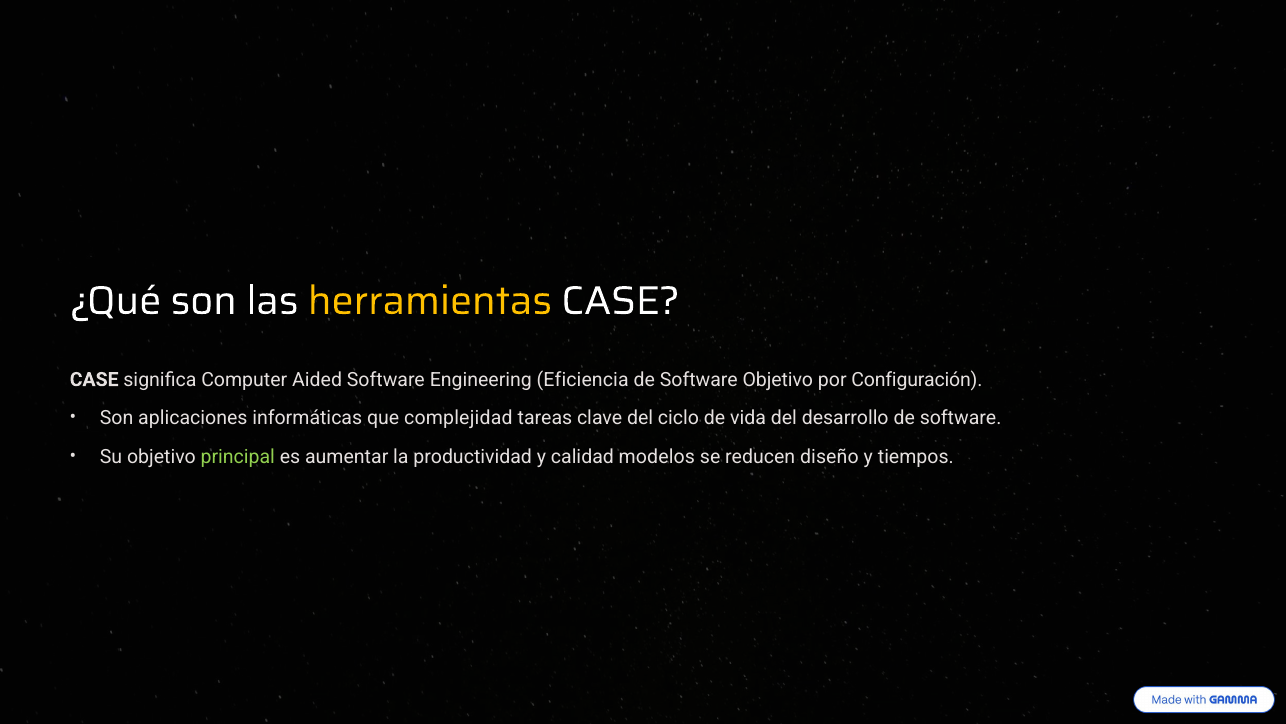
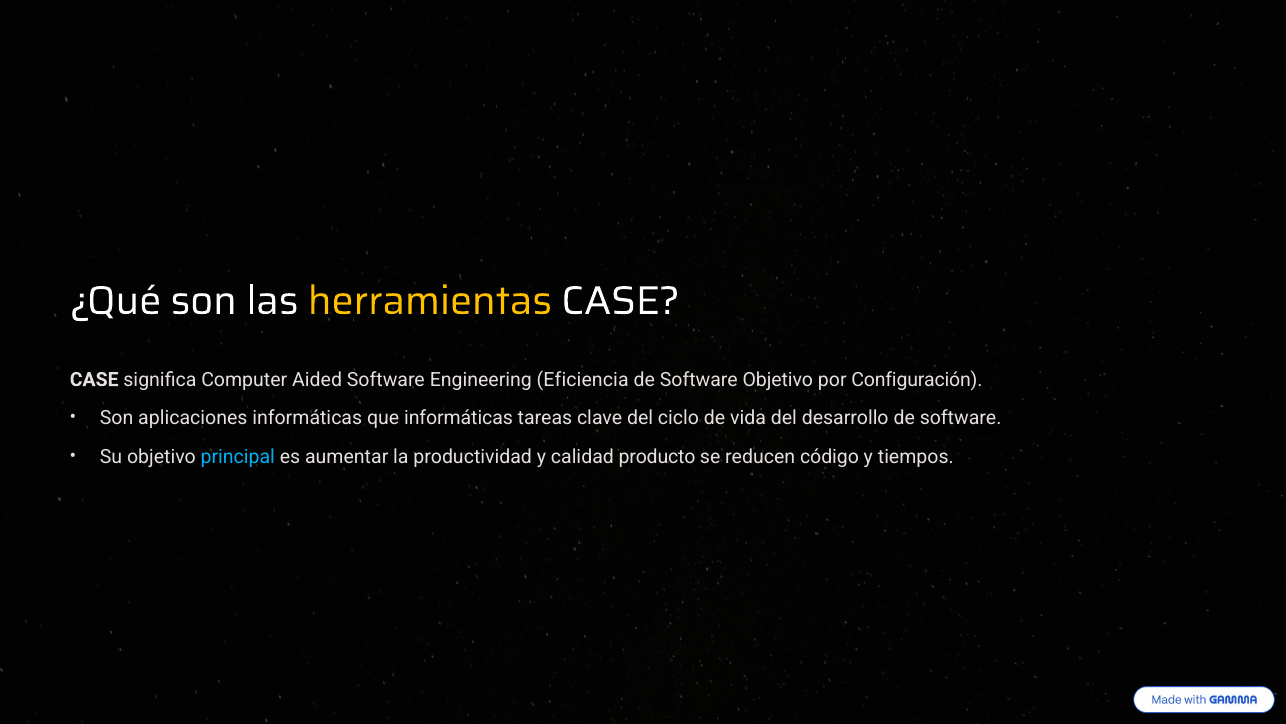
que complejidad: complejidad -> informáticas
principal colour: light green -> light blue
modelos: modelos -> producto
diseño: diseño -> código
